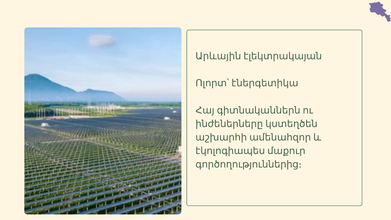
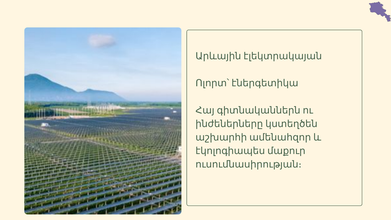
գործողություններից։: գործողություններից։ -> ուսումնասիրության։
